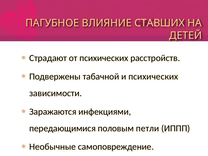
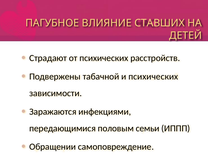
петли: петли -> семьи
Необычные: Необычные -> Обращении
